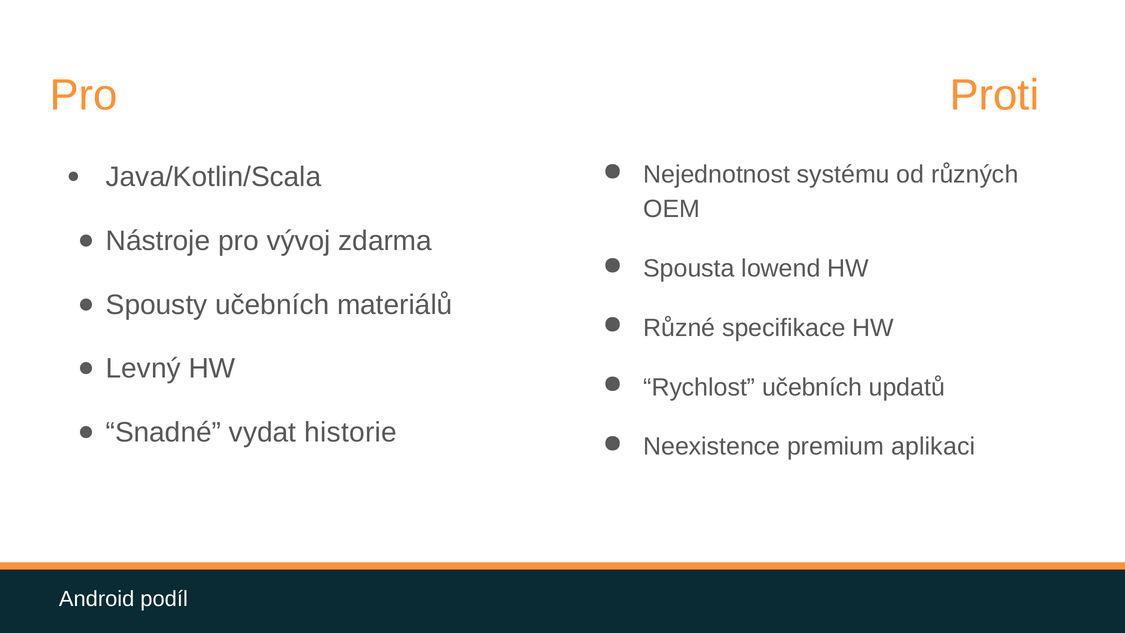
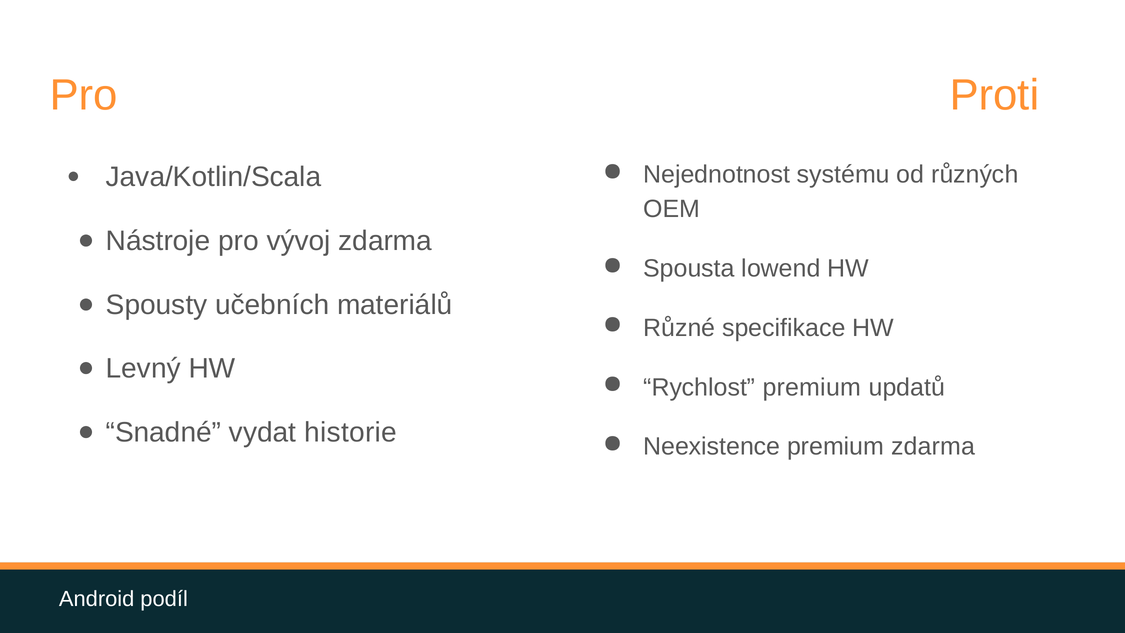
Rychlost učebních: učebních -> premium
premium aplikaci: aplikaci -> zdarma
